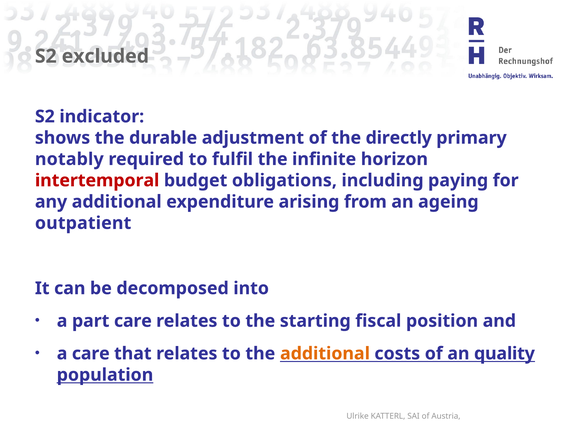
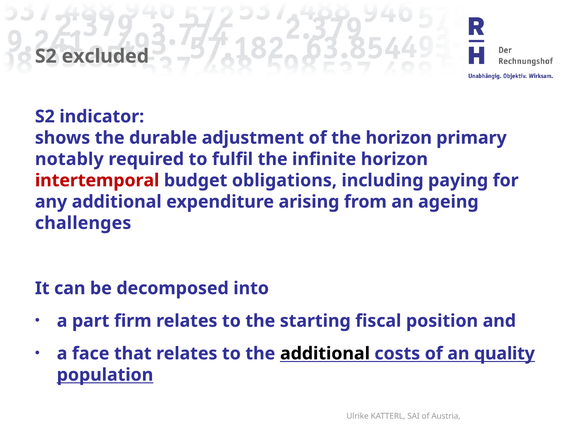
the directly: directly -> horizon
outpatient: outpatient -> challenges
part care: care -> firm
a care: care -> face
additional at (325, 354) colour: orange -> black
